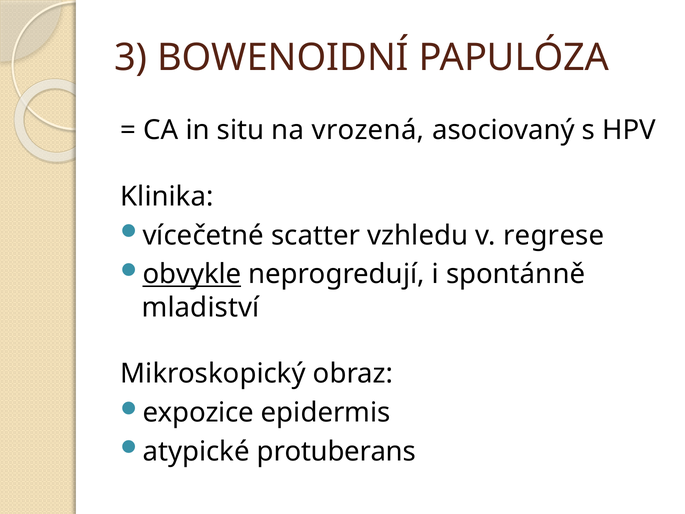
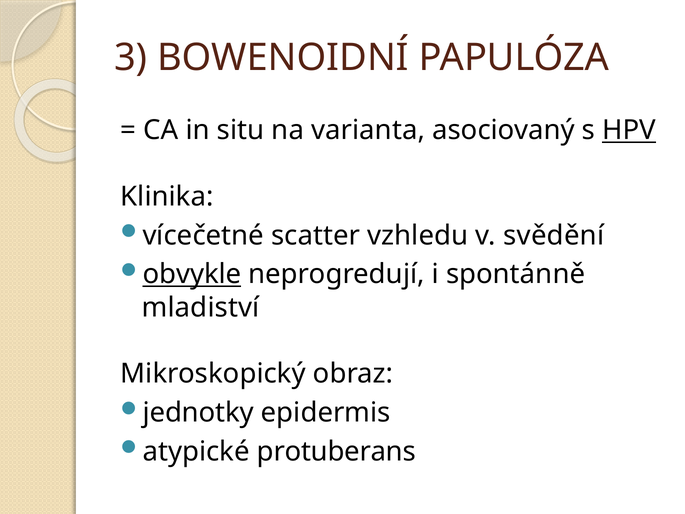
vrozená: vrozená -> varianta
HPV underline: none -> present
regrese: regrese -> svědění
expozice: expozice -> jednotky
